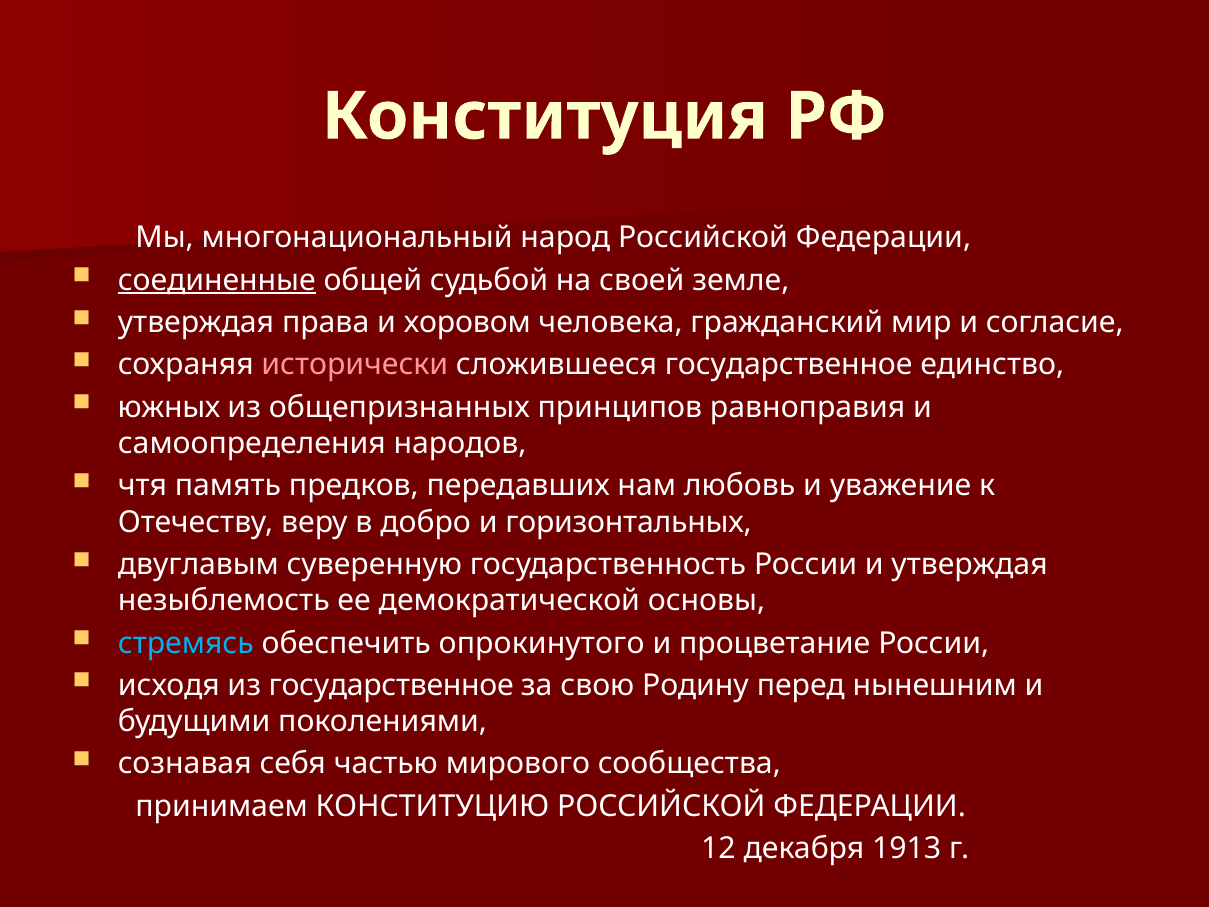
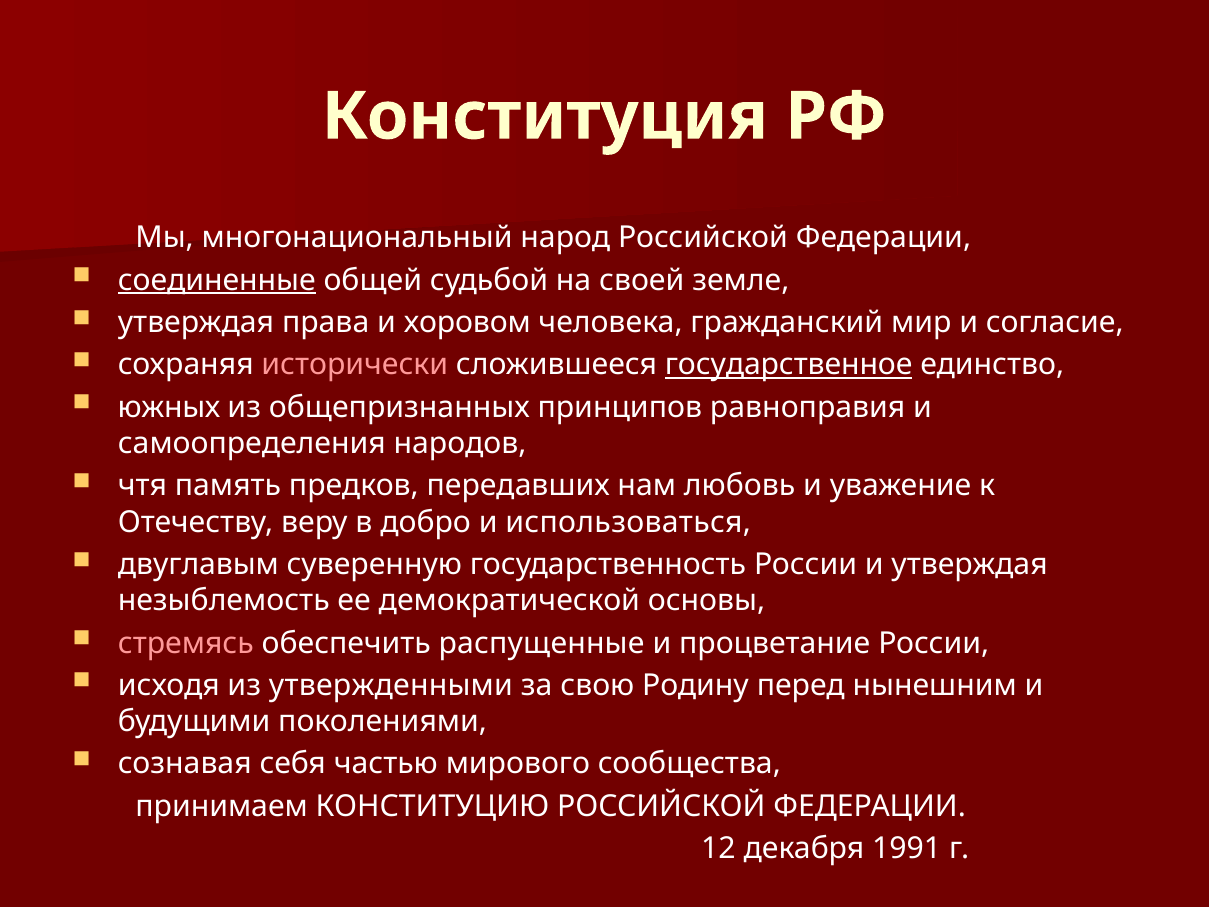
государственное at (789, 365) underline: none -> present
горизонтальных: горизонтальных -> использоваться
стремясь colour: light blue -> pink
опрокинутого: опрокинутого -> распущенные
из государственное: государственное -> утвержденными
1913: 1913 -> 1991
